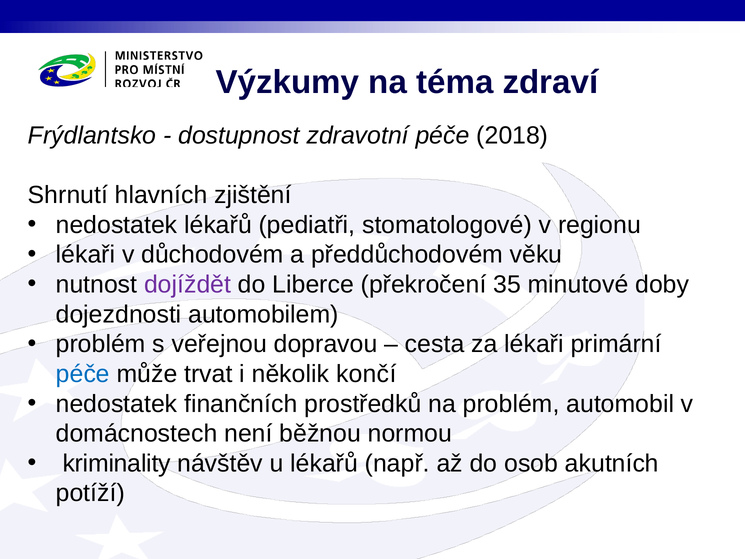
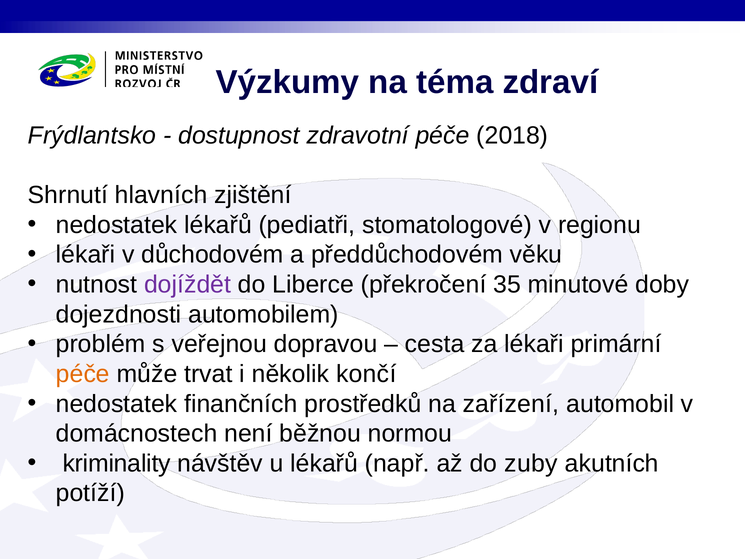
péče at (83, 374) colour: blue -> orange
na problém: problém -> zařízení
osob: osob -> zuby
